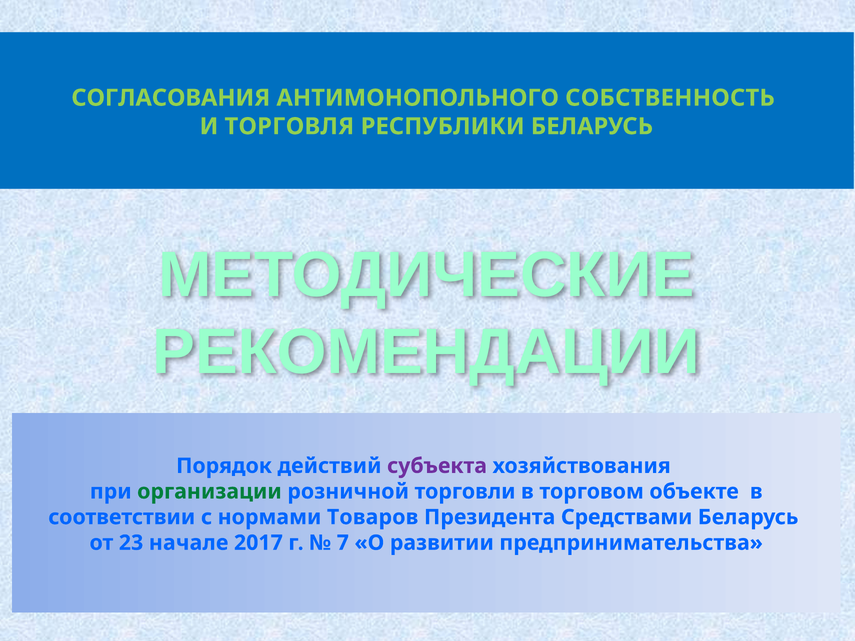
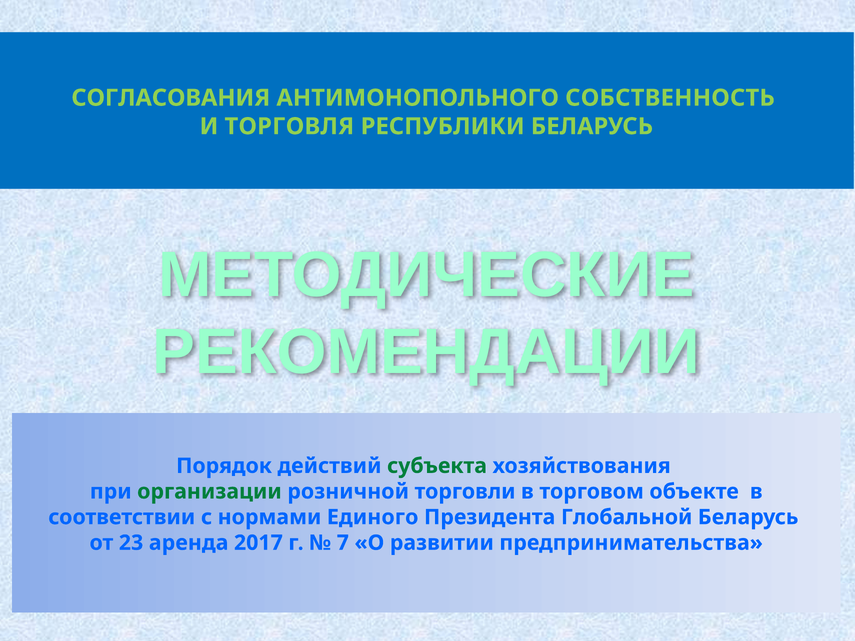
субъекта colour: purple -> green
Товаров: Товаров -> Единого
Средствами: Средствами -> Глобальной
начале: начале -> аренда
